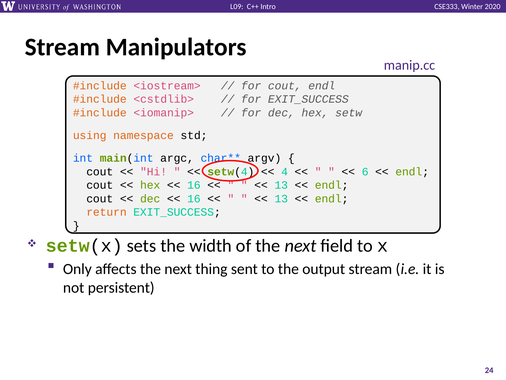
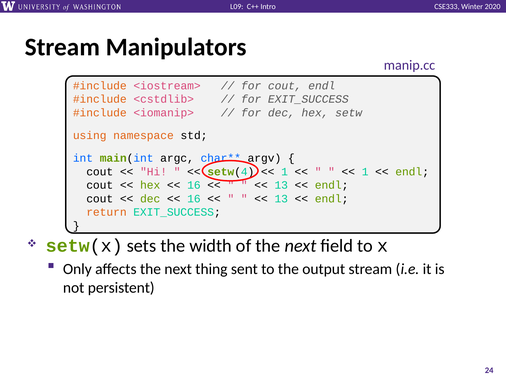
4 at (285, 172): 4 -> 1
6 at (365, 172): 6 -> 1
